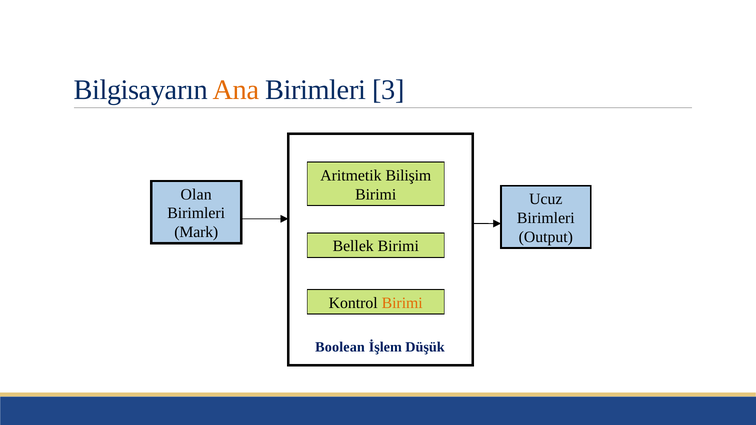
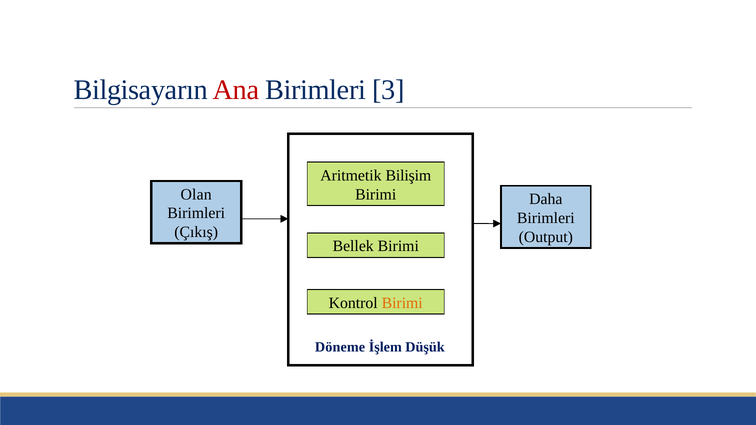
Ana colour: orange -> red
Ucuz: Ucuz -> Daha
Mark: Mark -> Çıkış
Boolean: Boolean -> Döneme
